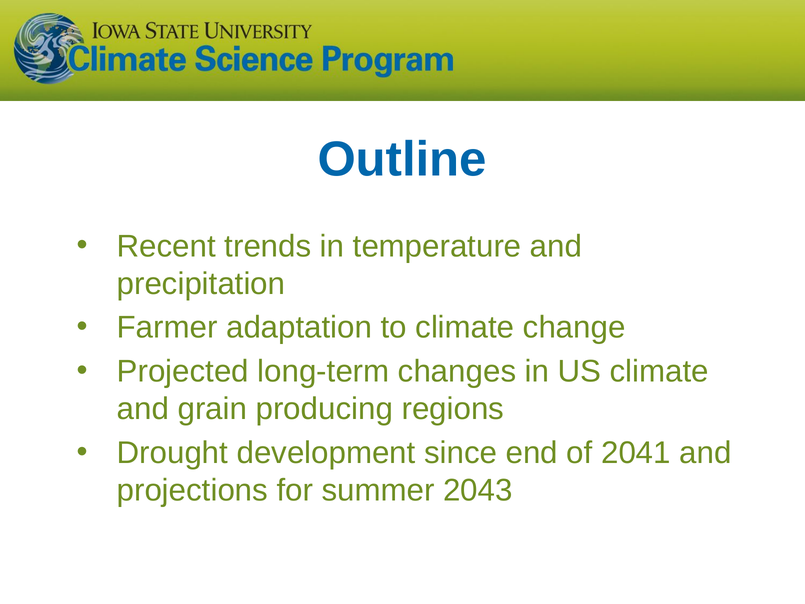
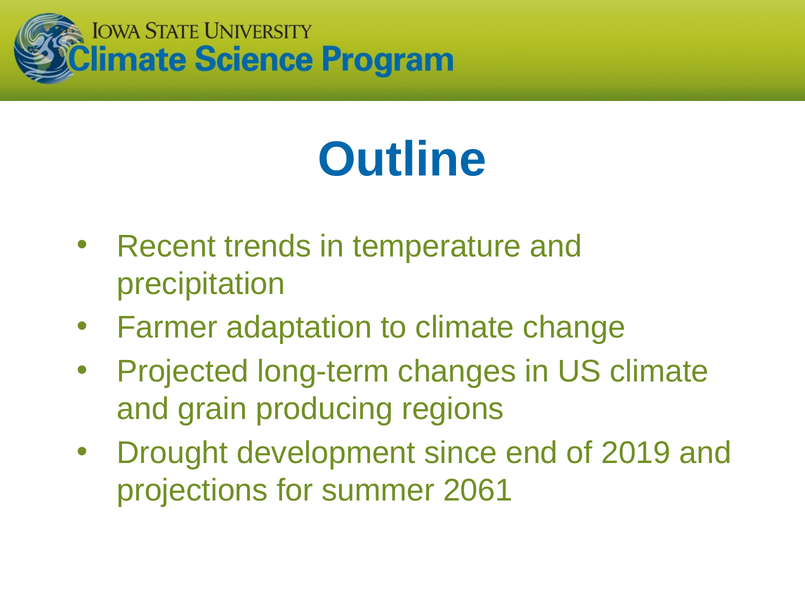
2041: 2041 -> 2019
2043: 2043 -> 2061
